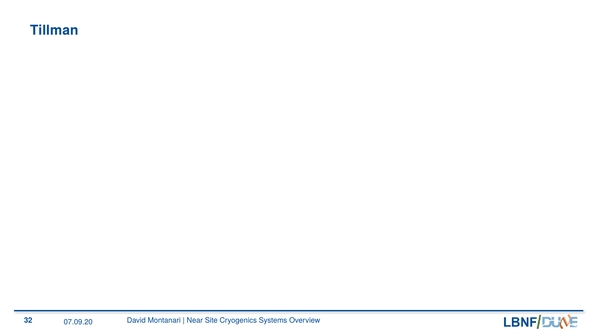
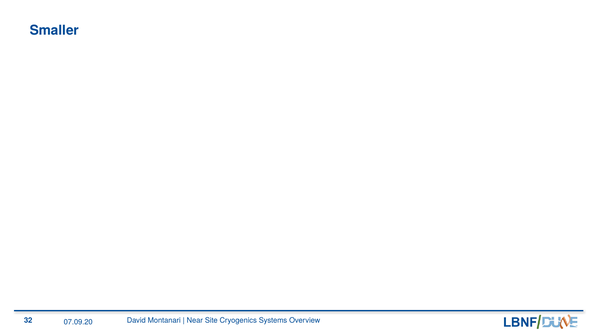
Tillman: Tillman -> Smaller
